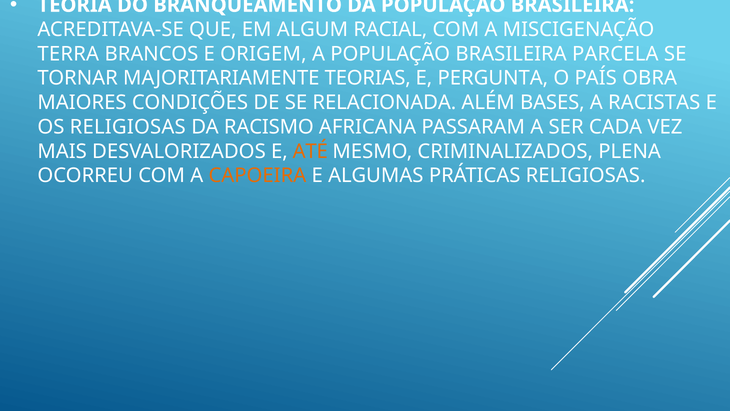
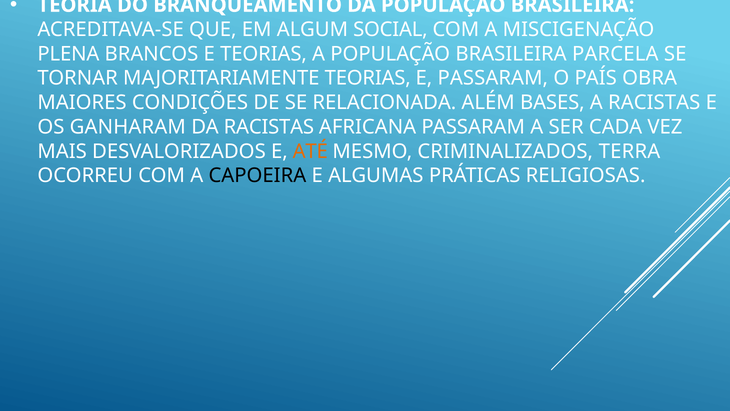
RACIAL: RACIAL -> SOCIAL
TERRA: TERRA -> PLENA
E ORIGEM: ORIGEM -> TEORIAS
E PERGUNTA: PERGUNTA -> PASSARAM
OS RELIGIOSAS: RELIGIOSAS -> GANHARAM
DA RACISMO: RACISMO -> RACISTAS
PLENA: PLENA -> TERRA
CAPOEIRA colour: orange -> black
